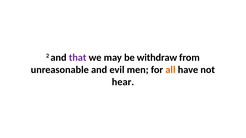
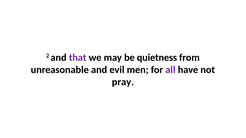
withdraw: withdraw -> quietness
all colour: orange -> purple
hear: hear -> pray
